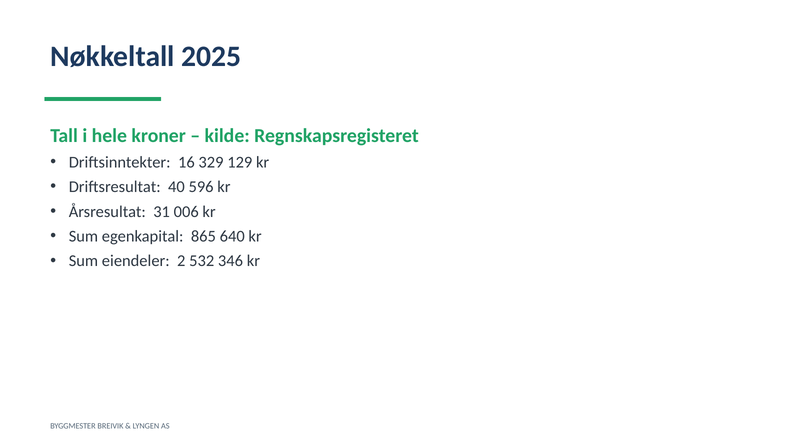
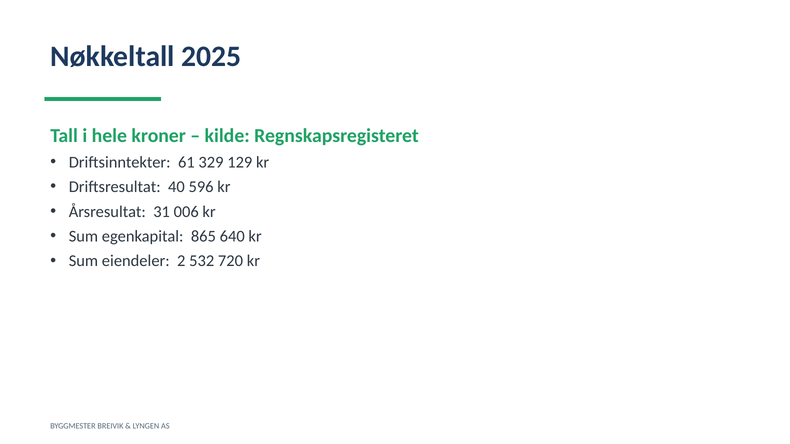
16: 16 -> 61
346: 346 -> 720
